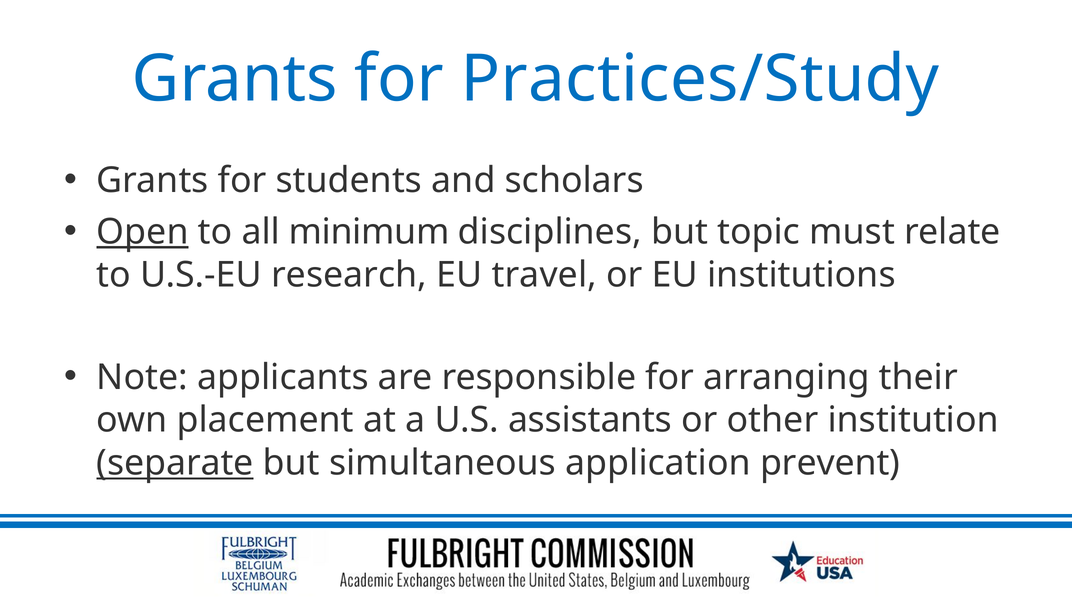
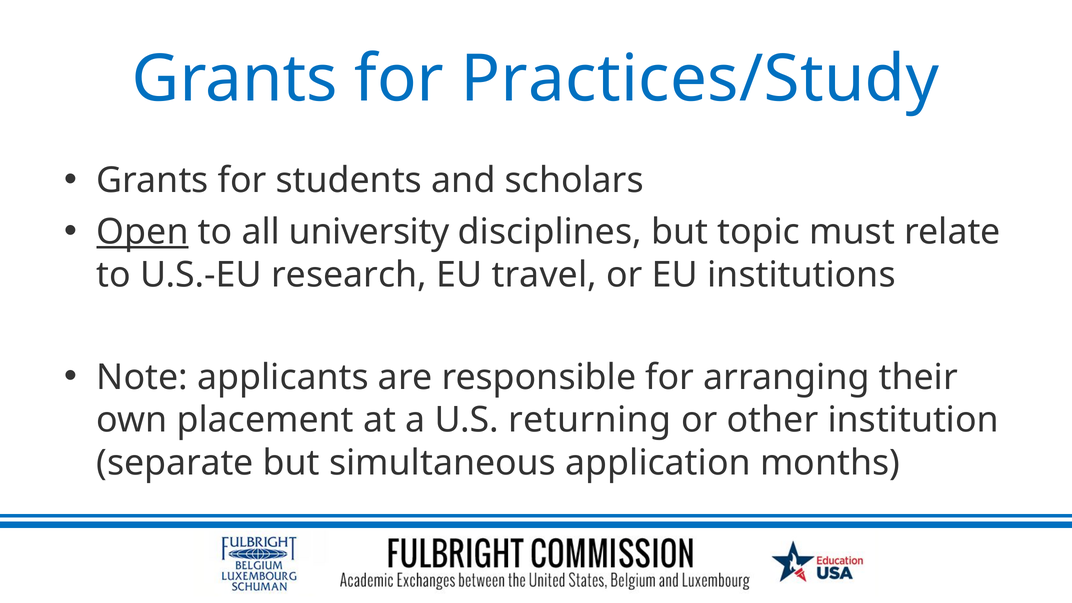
minimum: minimum -> university
assistants: assistants -> returning
separate underline: present -> none
prevent: prevent -> months
